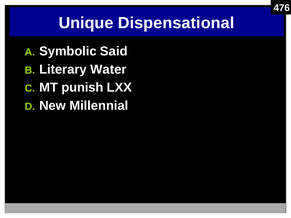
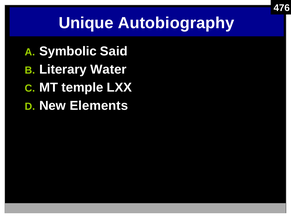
Dispensational: Dispensational -> Autobiography
punish: punish -> temple
Millennial: Millennial -> Elements
